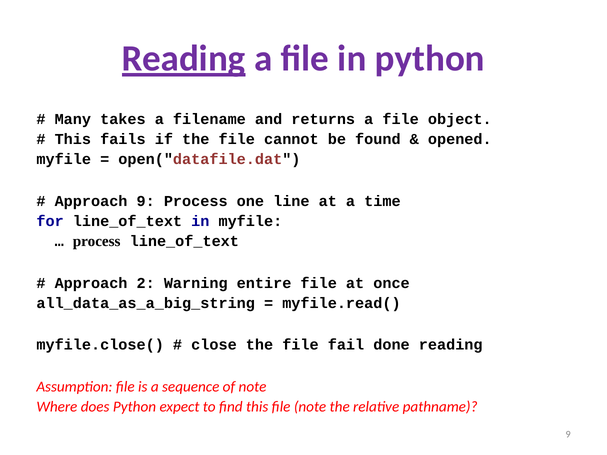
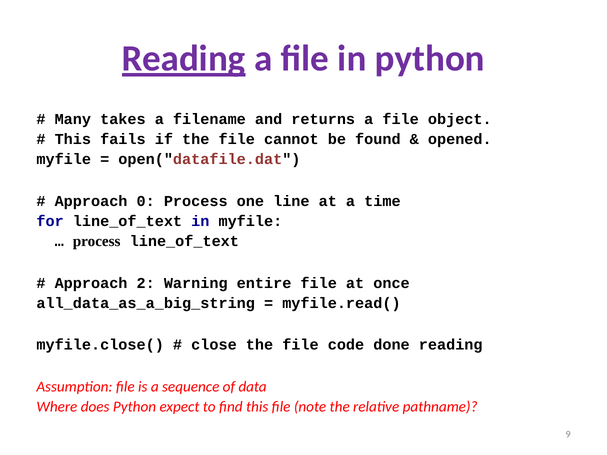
Approach 9: 9 -> 0
fail: fail -> code
of note: note -> data
